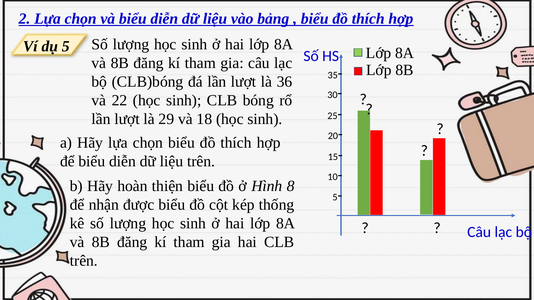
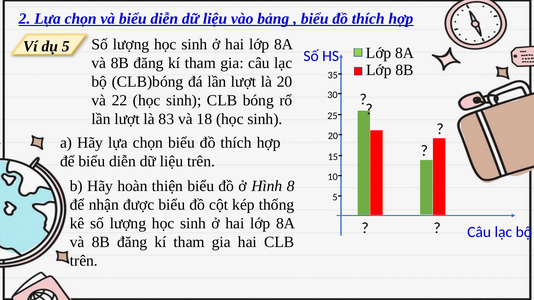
là 36: 36 -> 20
29: 29 -> 83
